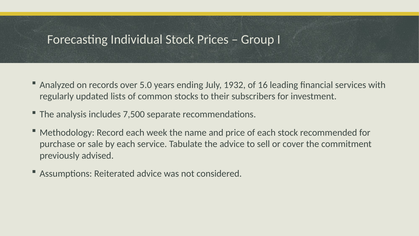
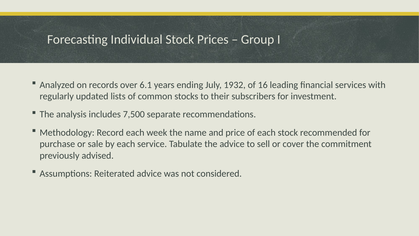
5.0: 5.0 -> 6.1
